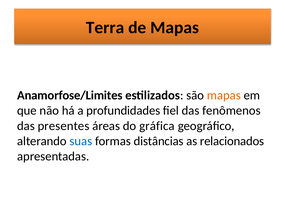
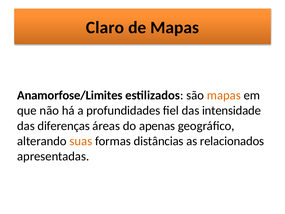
Terra: Terra -> Claro
fenômenos: fenômenos -> intensidade
presentes: presentes -> diferenças
gráfica: gráfica -> apenas
suas colour: blue -> orange
